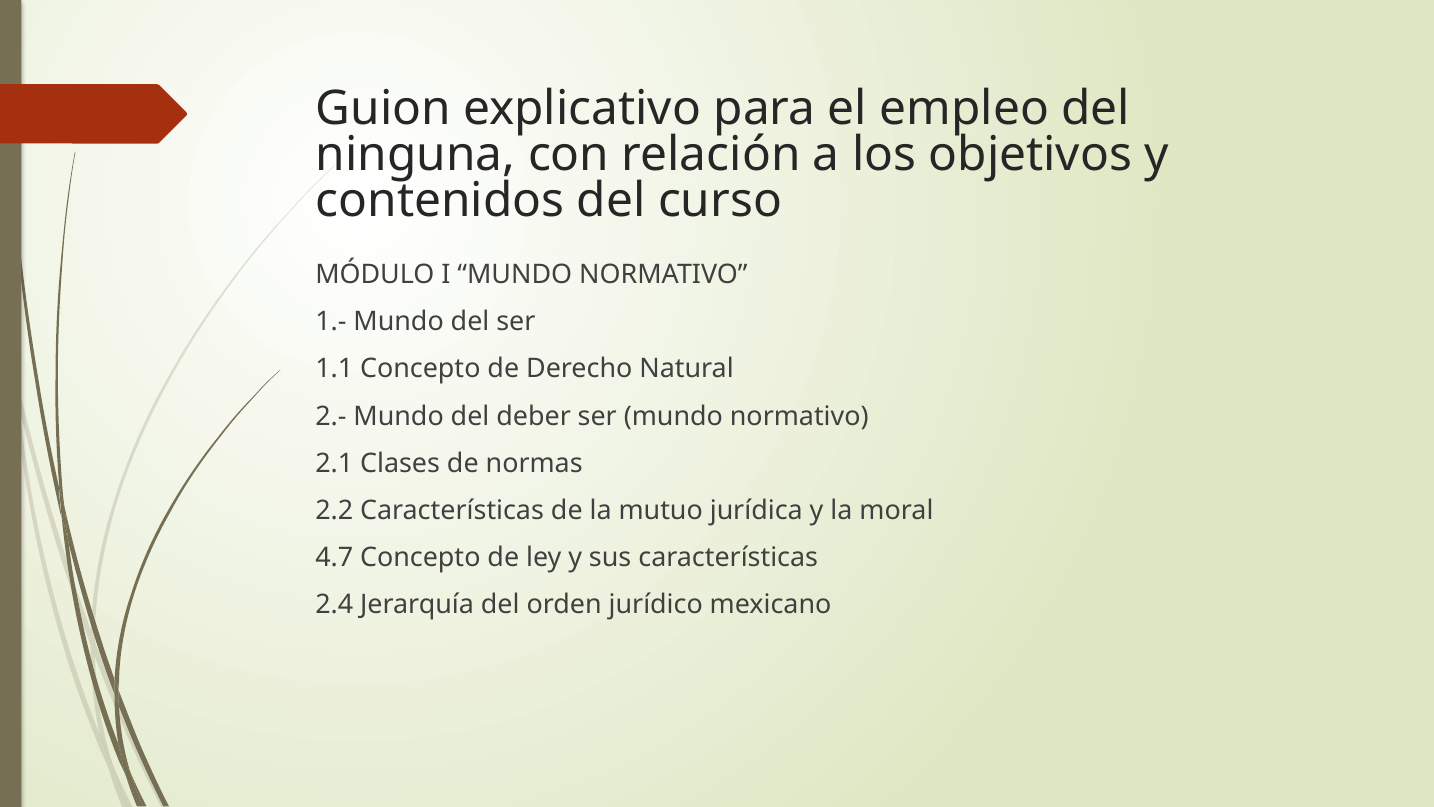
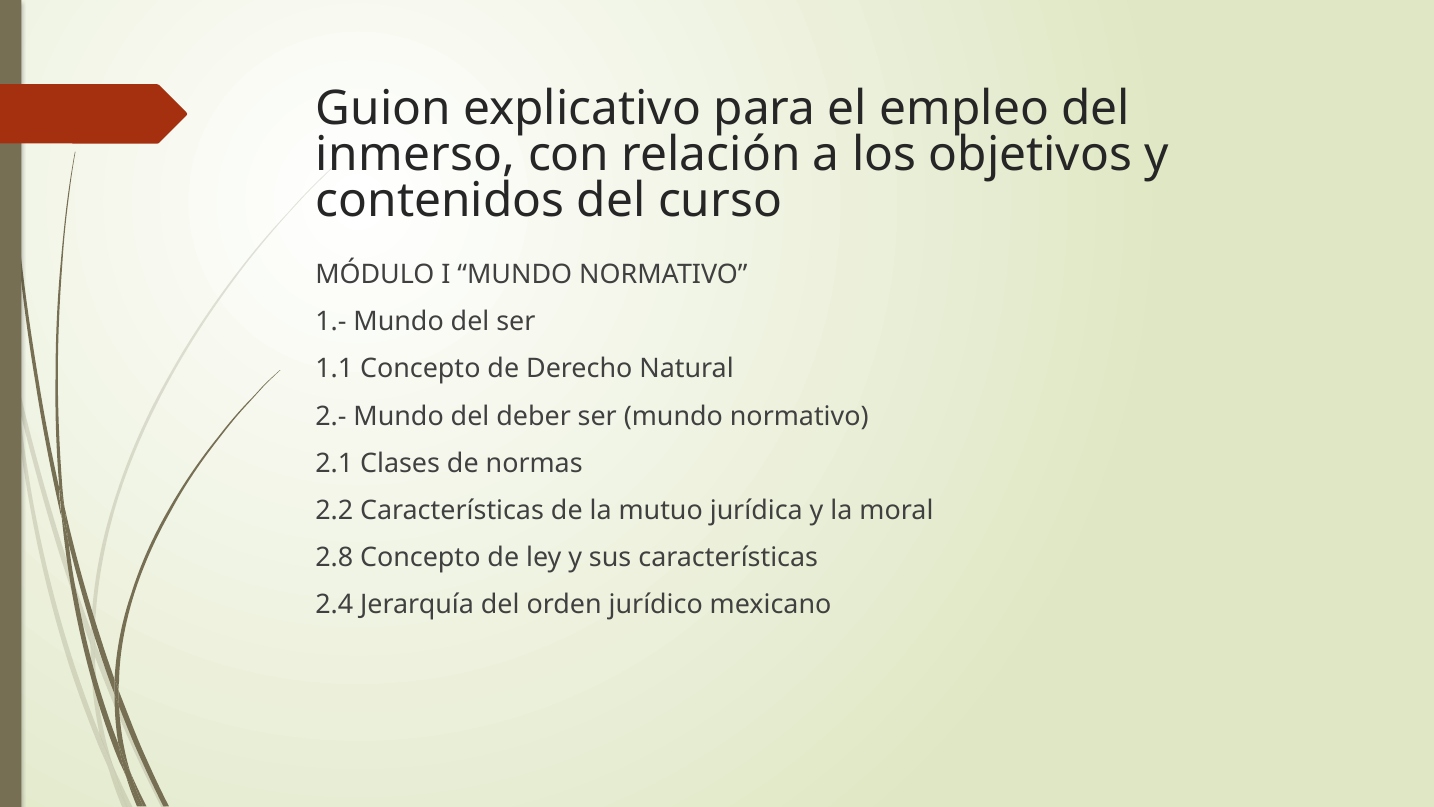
ninguna: ninguna -> inmerso
4.7: 4.7 -> 2.8
